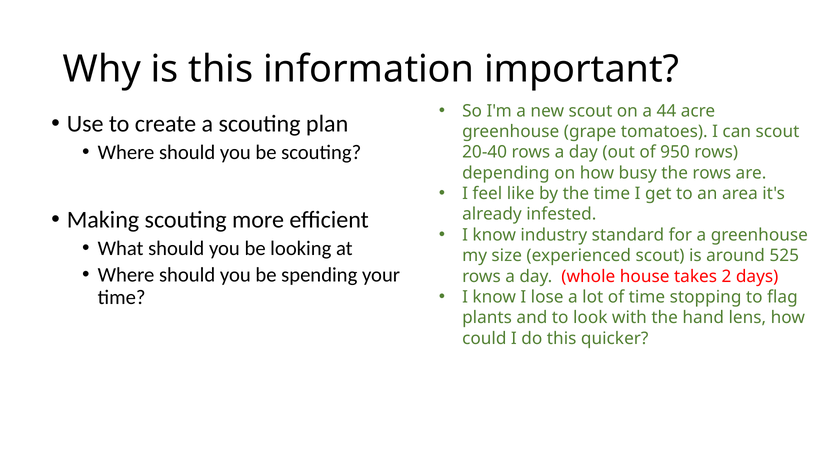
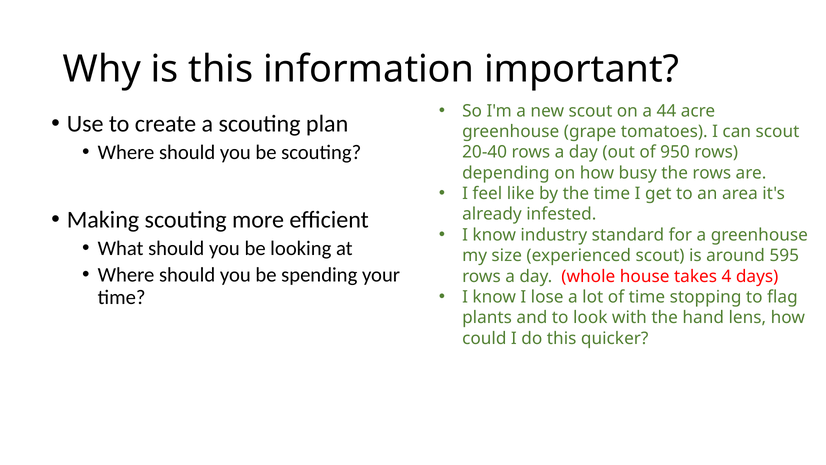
525: 525 -> 595
2: 2 -> 4
